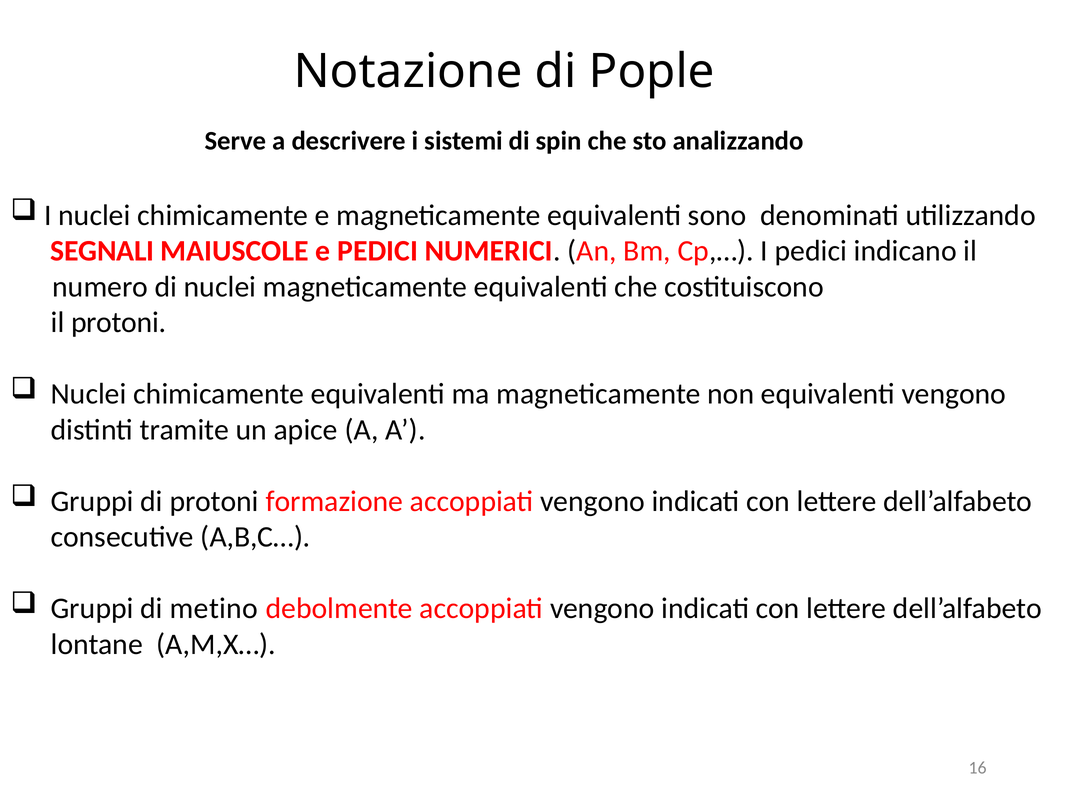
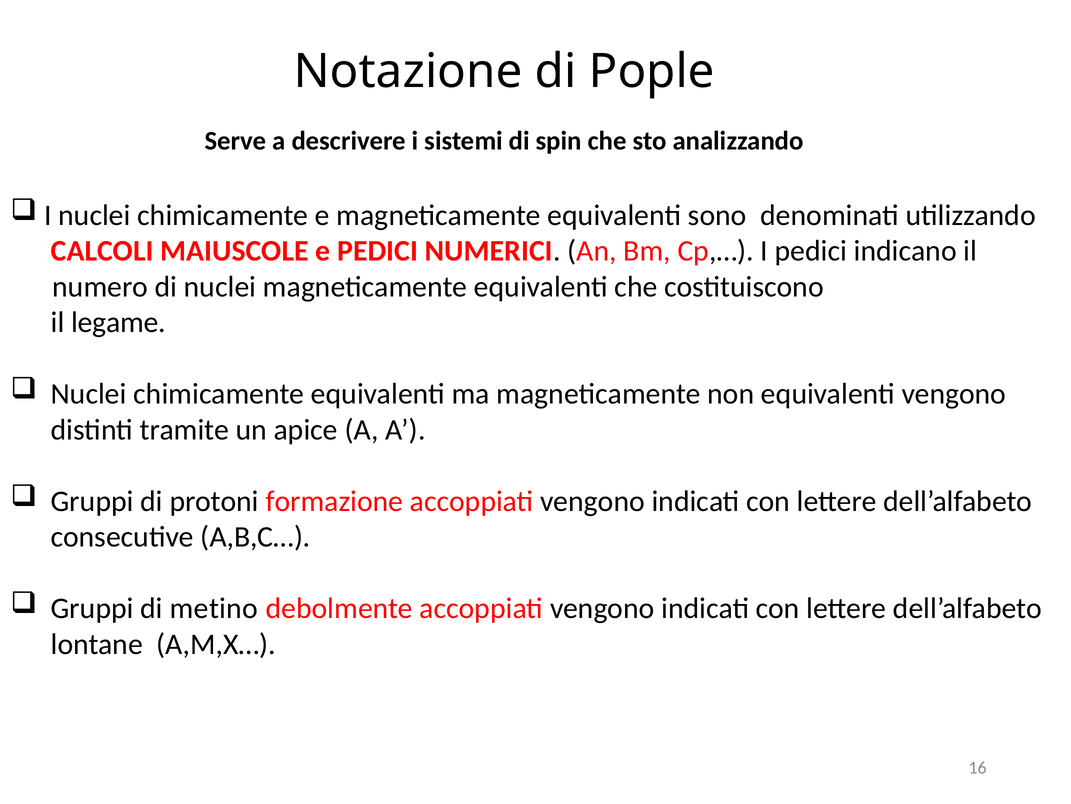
SEGNALI: SEGNALI -> CALCOLI
il protoni: protoni -> legame
